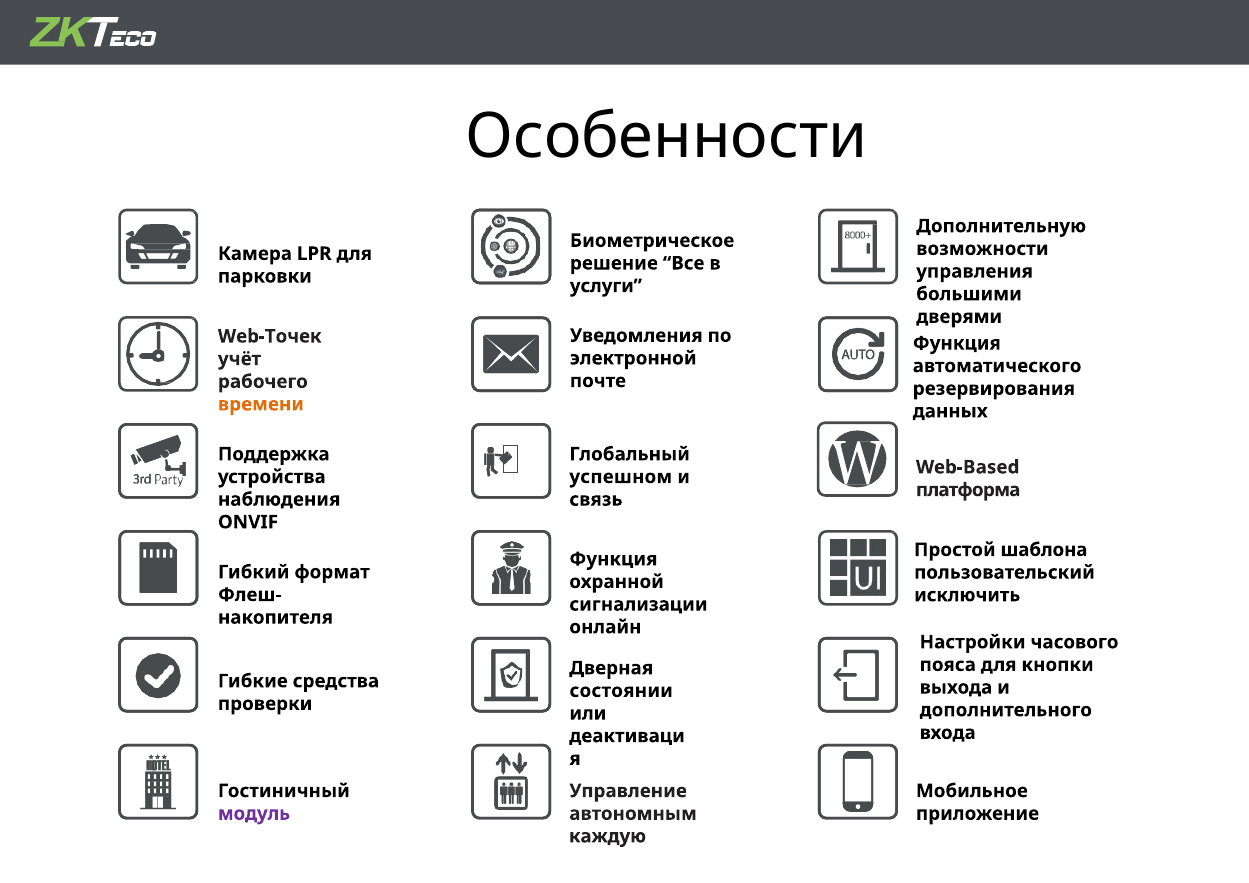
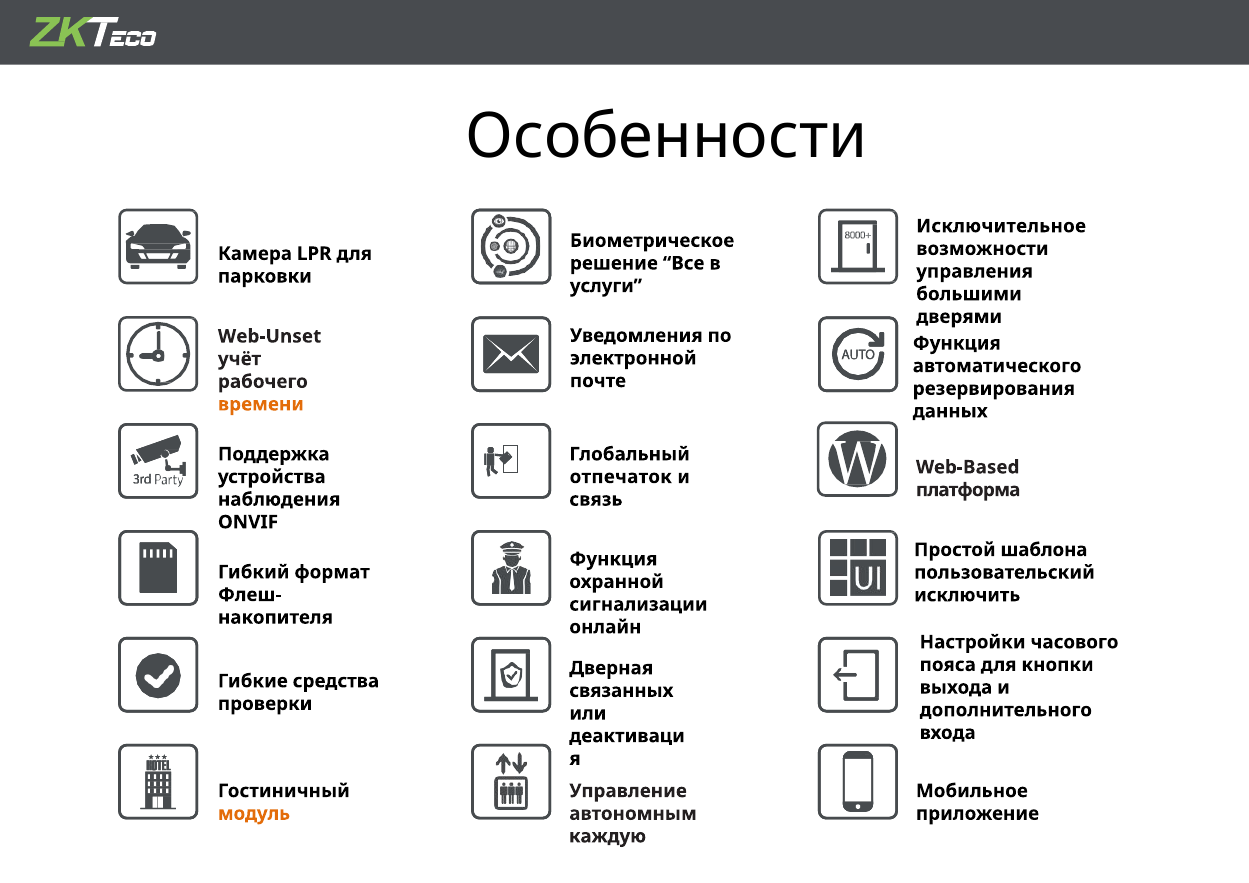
Дополнительную: Дополнительную -> Исключительное
Web-Точек: Web-Точек -> Web-Unset
успешном: успешном -> отпечаток
состоянии: состоянии -> связанных
модуль colour: purple -> orange
